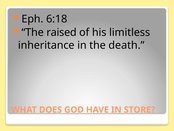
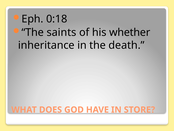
6:18: 6:18 -> 0:18
raised: raised -> saints
limitless: limitless -> whether
